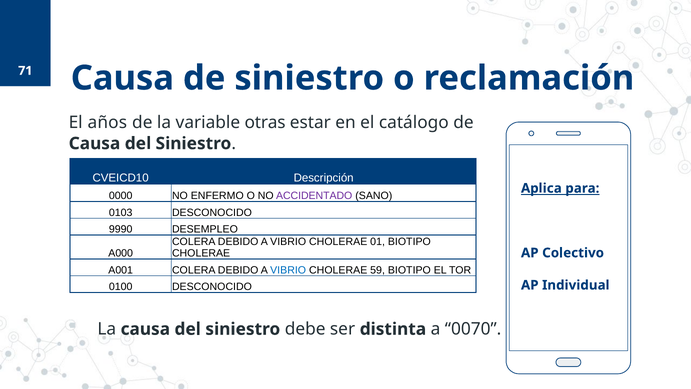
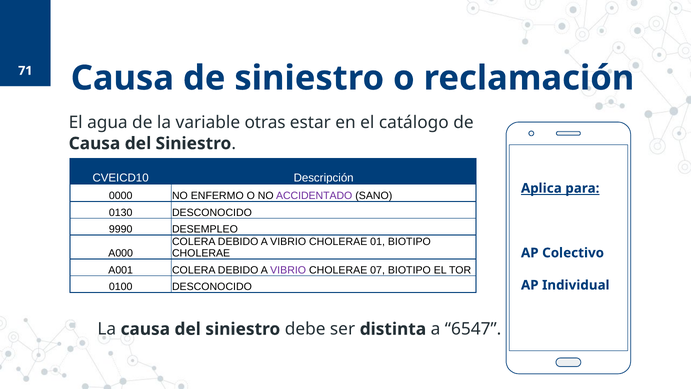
años: años -> agua
0103: 0103 -> 0130
VIBRIO at (288, 270) colour: blue -> purple
59: 59 -> 07
0070: 0070 -> 6547
